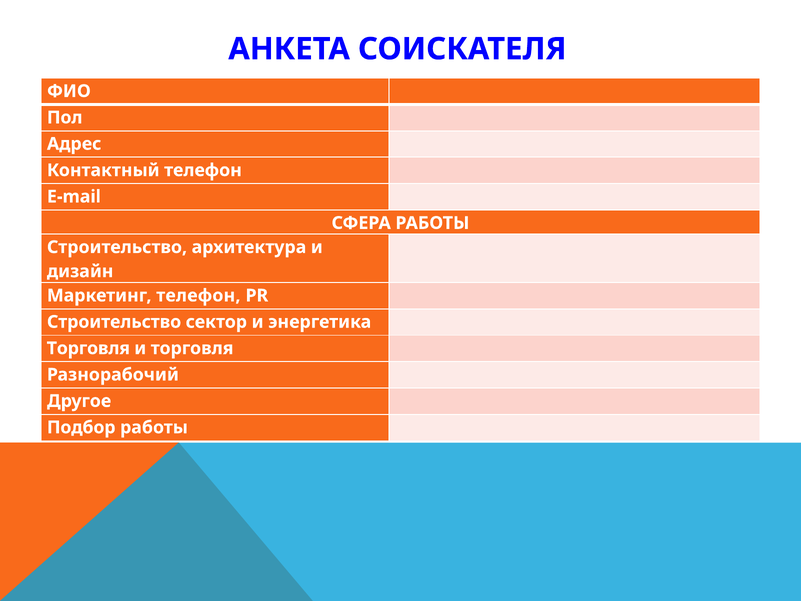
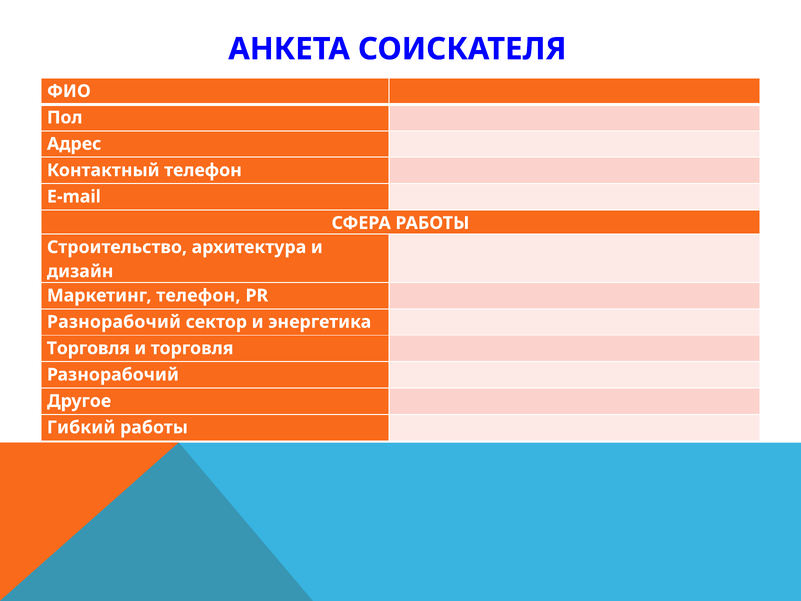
Строительство at (114, 322): Строительство -> Разнорабочий
Подбор: Подбор -> Гибкий
